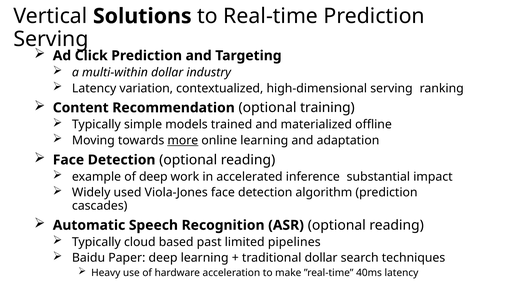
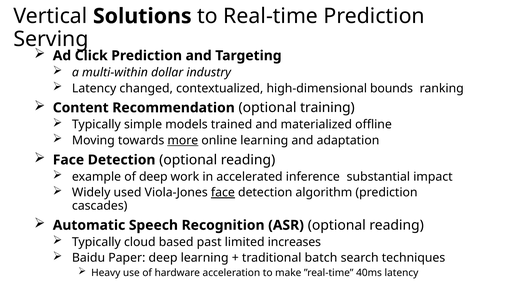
variation: variation -> changed
high-dimensional serving: serving -> bounds
face at (223, 193) underline: none -> present
pipelines: pipelines -> increases
traditional dollar: dollar -> batch
